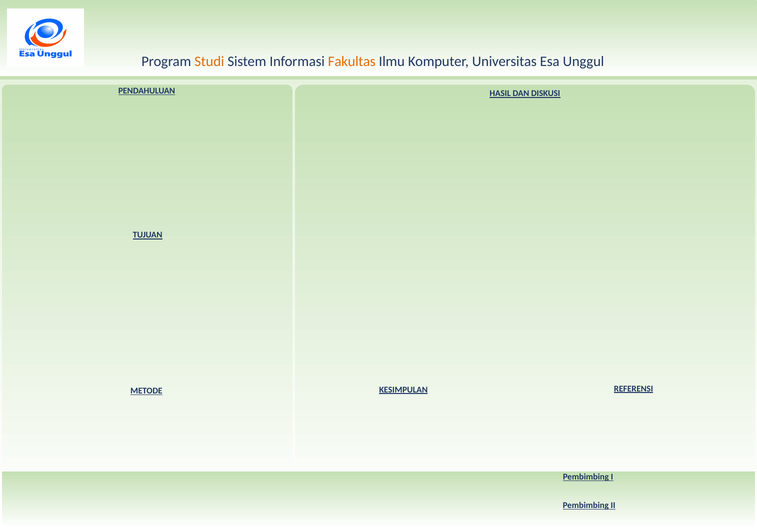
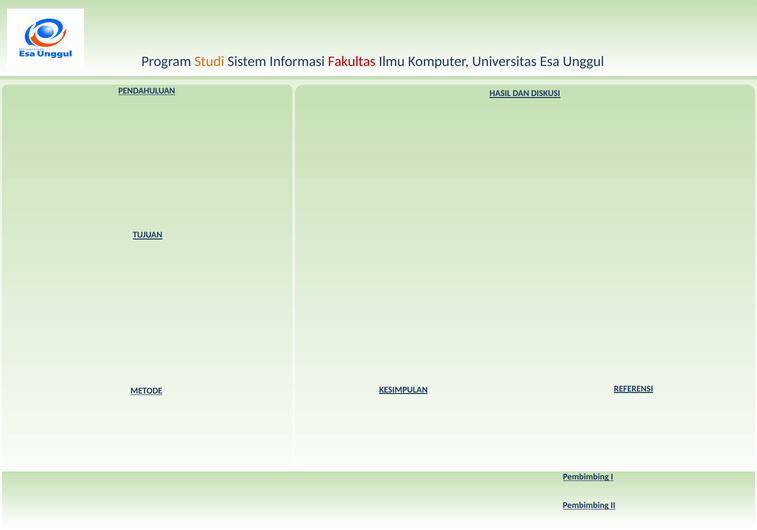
Fakultas colour: orange -> red
